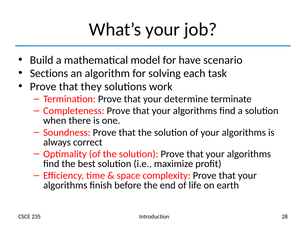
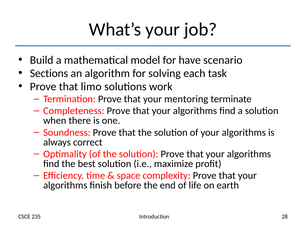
they: they -> limo
determine: determine -> mentoring
